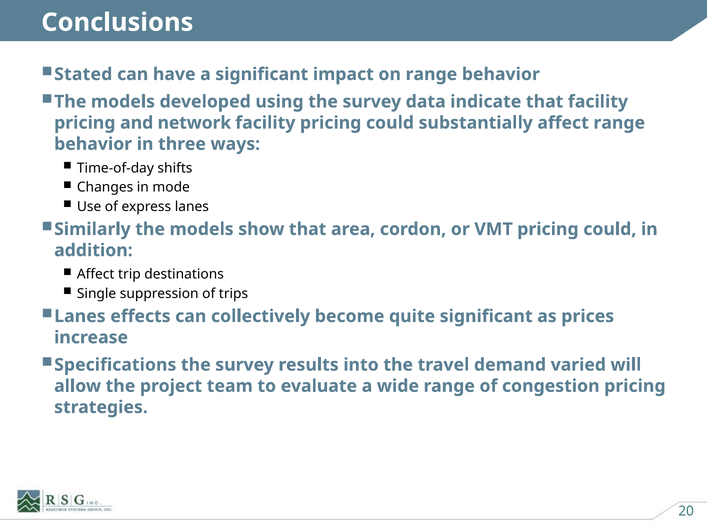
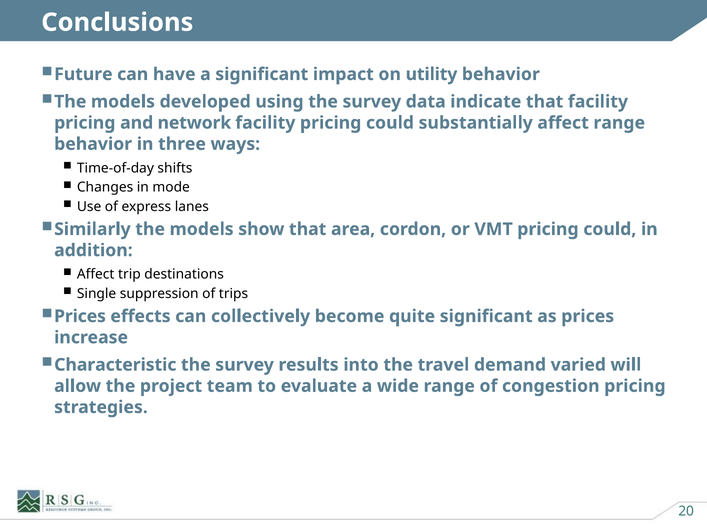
Stated: Stated -> Future
on range: range -> utility
Lanes at (80, 316): Lanes -> Prices
Specifications: Specifications -> Characteristic
